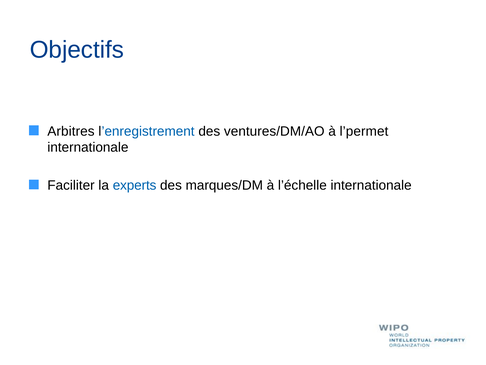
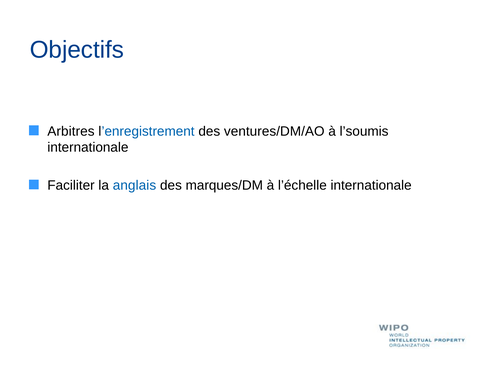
l’permet: l’permet -> l’soumis
experts: experts -> anglais
